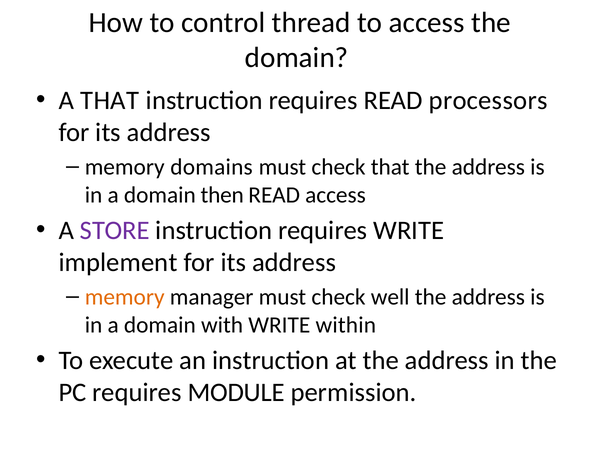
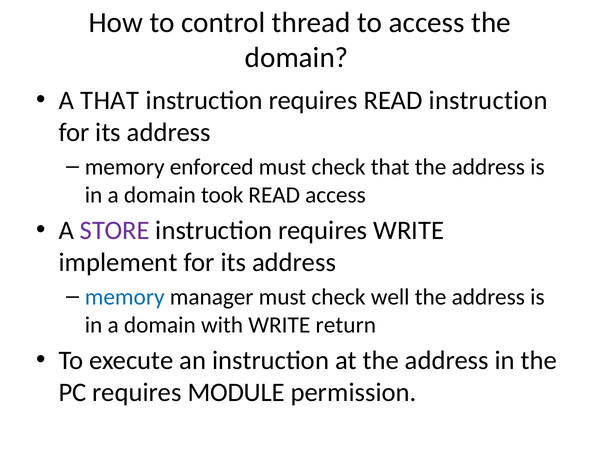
READ processors: processors -> instruction
domains: domains -> enforced
then: then -> took
memory at (125, 297) colour: orange -> blue
within: within -> return
